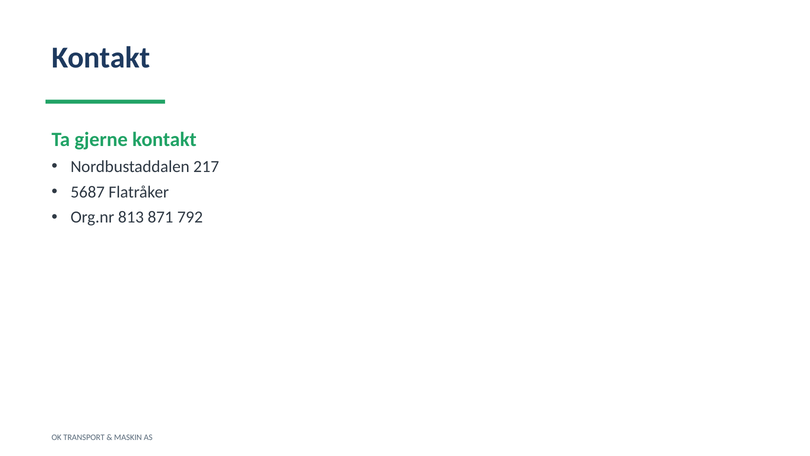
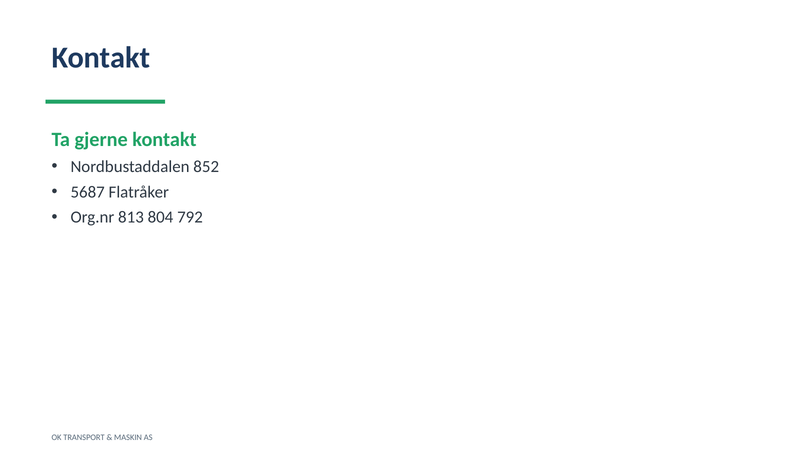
217: 217 -> 852
871: 871 -> 804
